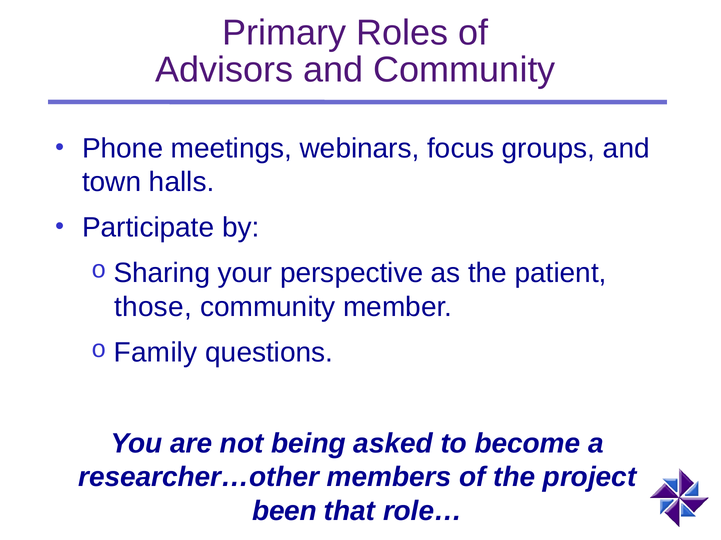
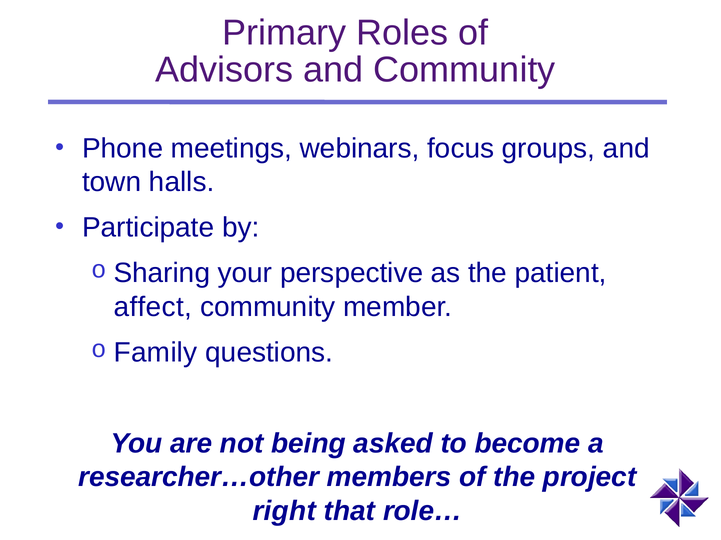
those: those -> affect
been: been -> right
